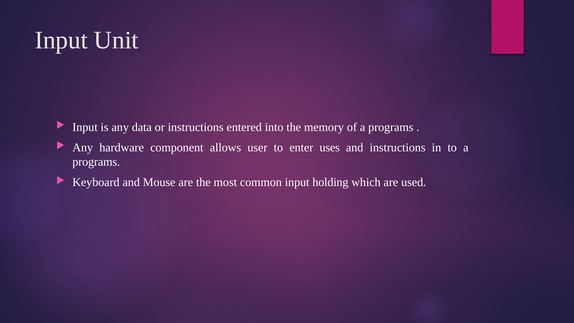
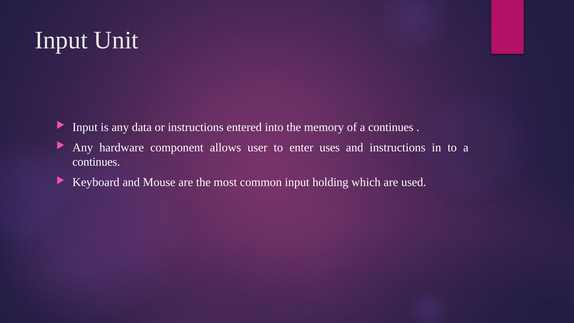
of a programs: programs -> continues
programs at (96, 162): programs -> continues
